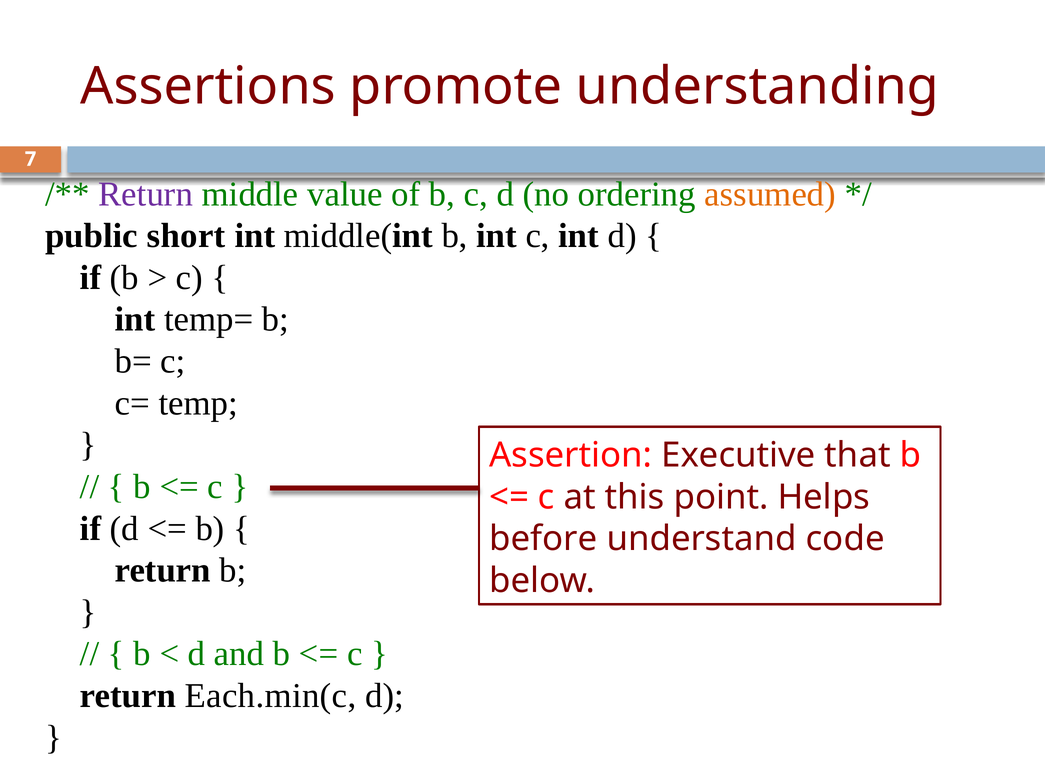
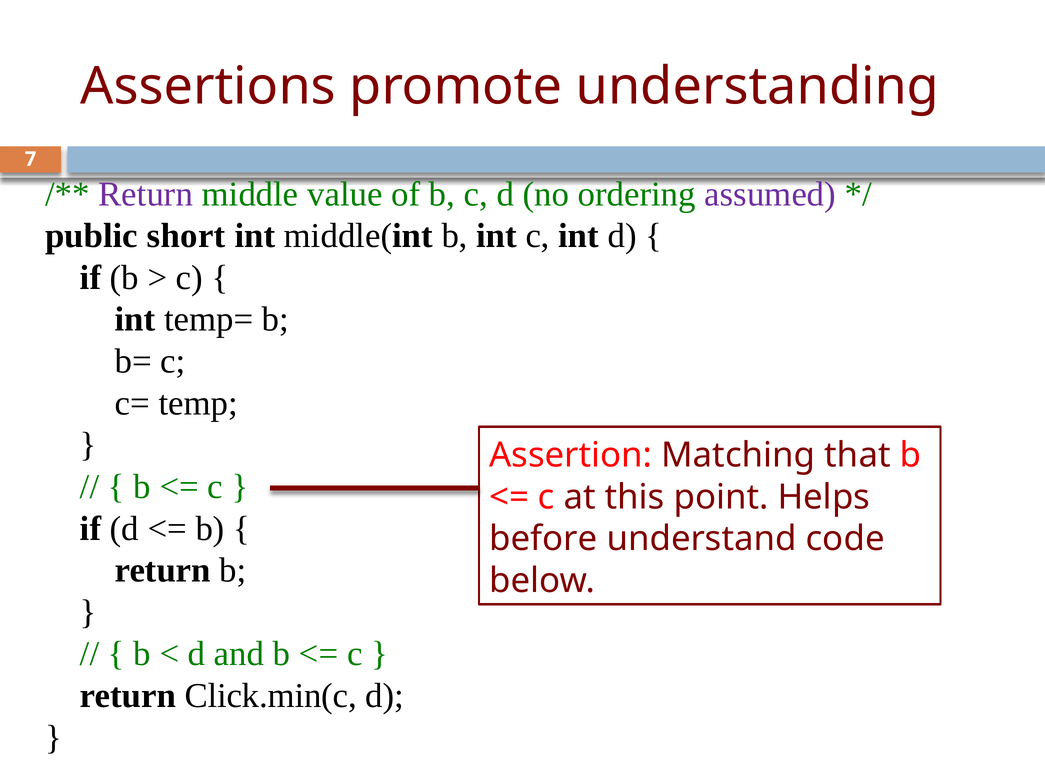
assumed colour: orange -> purple
Executive: Executive -> Matching
Each.min(c: Each.min(c -> Click.min(c
